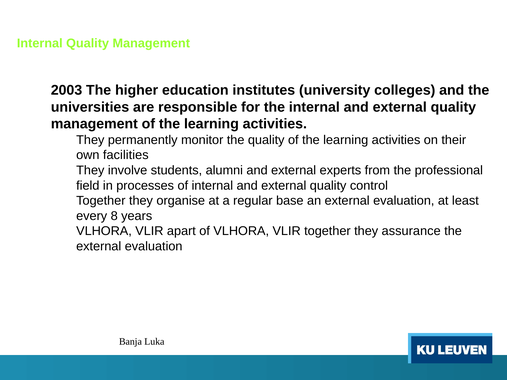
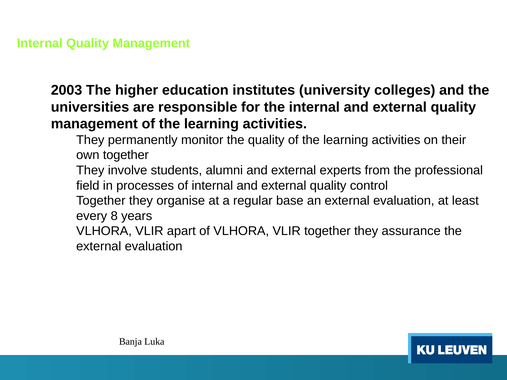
own facilities: facilities -> together
